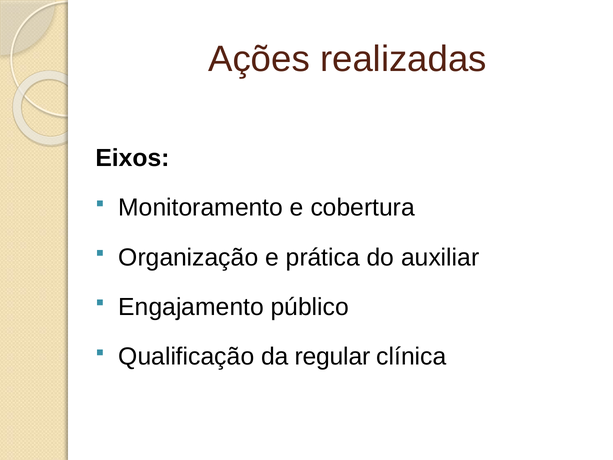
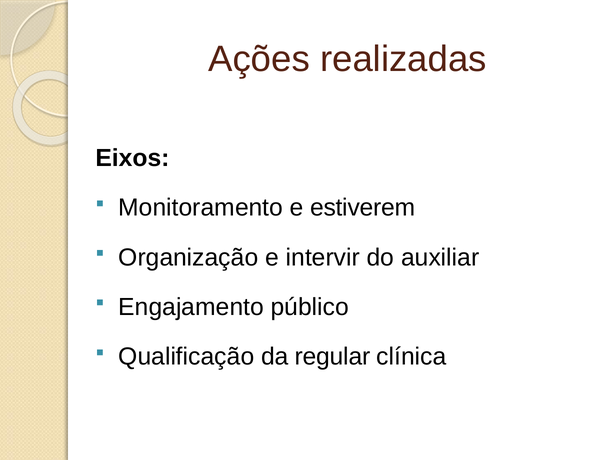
cobertura: cobertura -> estiverem
prática: prática -> intervir
